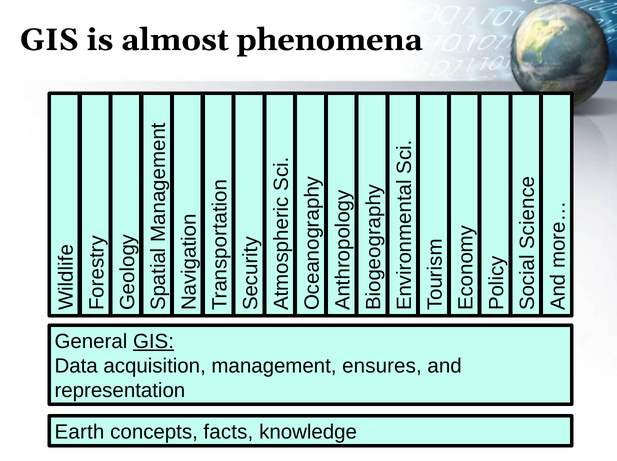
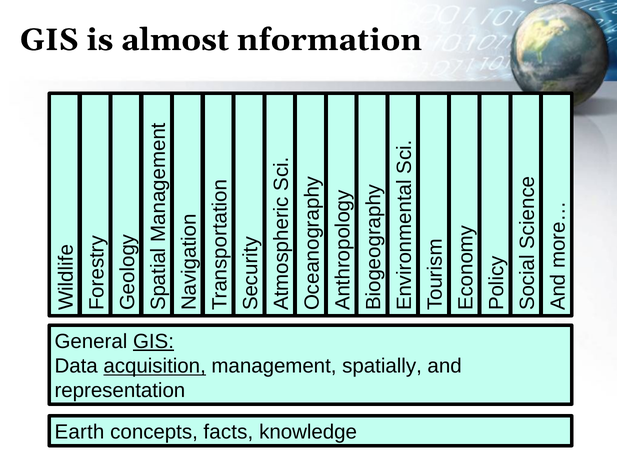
phenomena: phenomena -> nformation
acquisition underline: none -> present
ensures: ensures -> spatially
